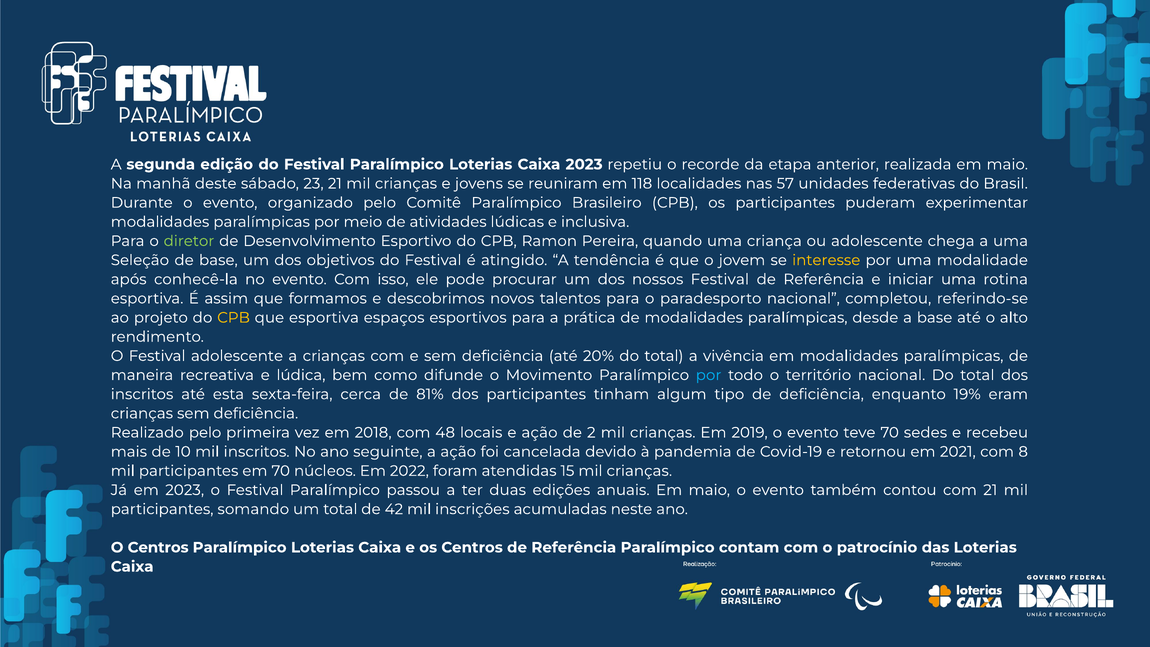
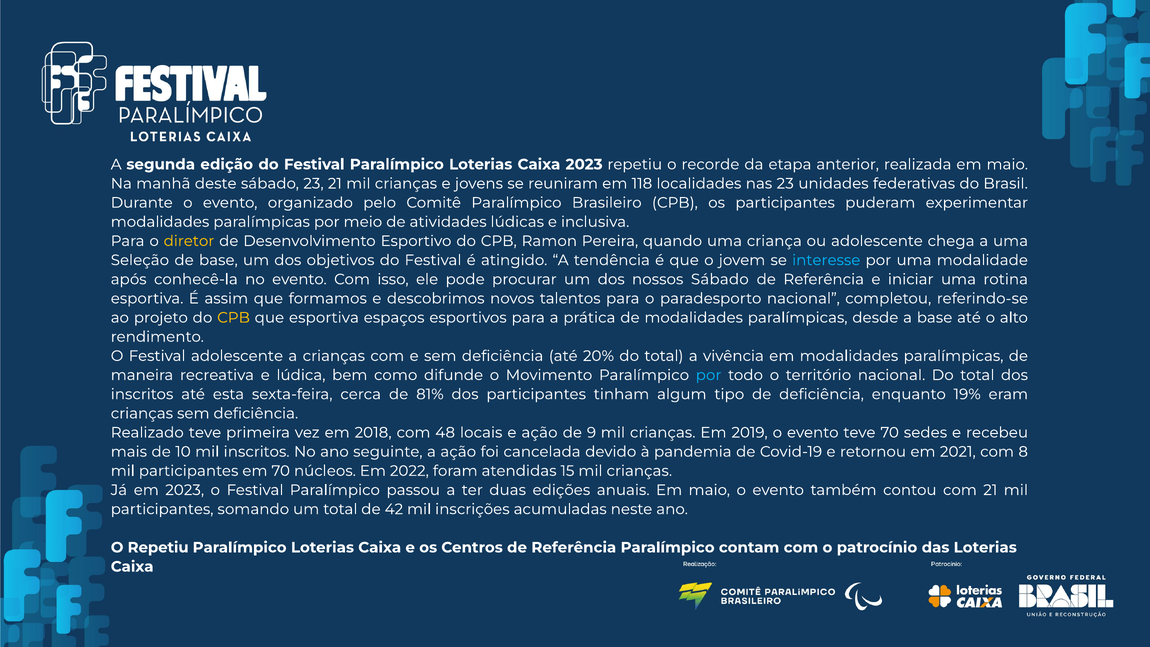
nas 57: 57 -> 23
diretor colour: light green -> yellow
interesse colour: yellow -> light blue
nossos Festival: Festival -> Sábado
Realizado pelo: pelo -> teve
2: 2 -> 9
O Centros: Centros -> Repetiu
